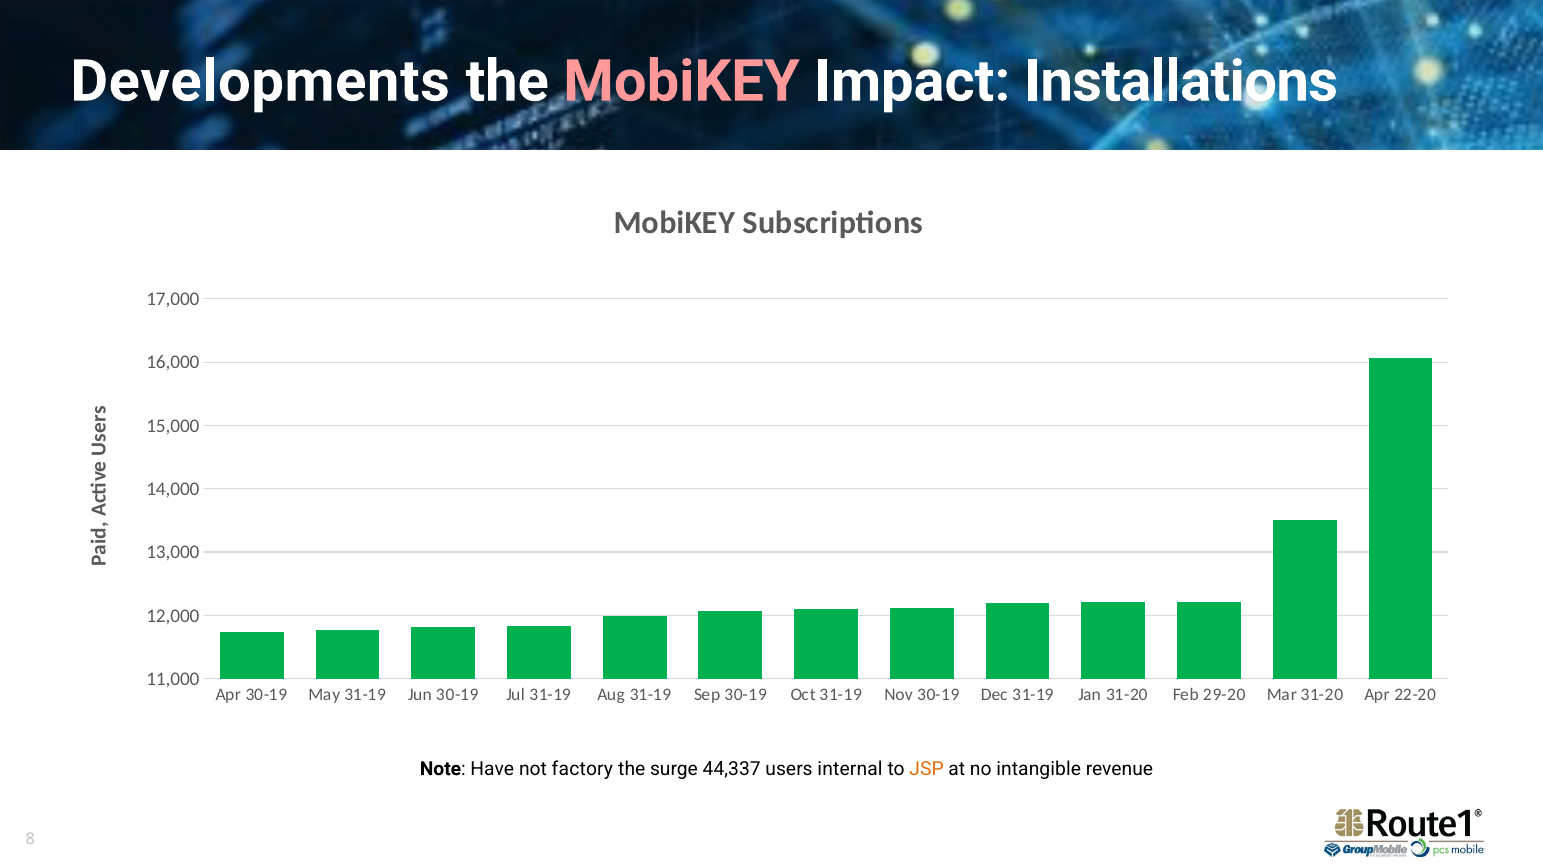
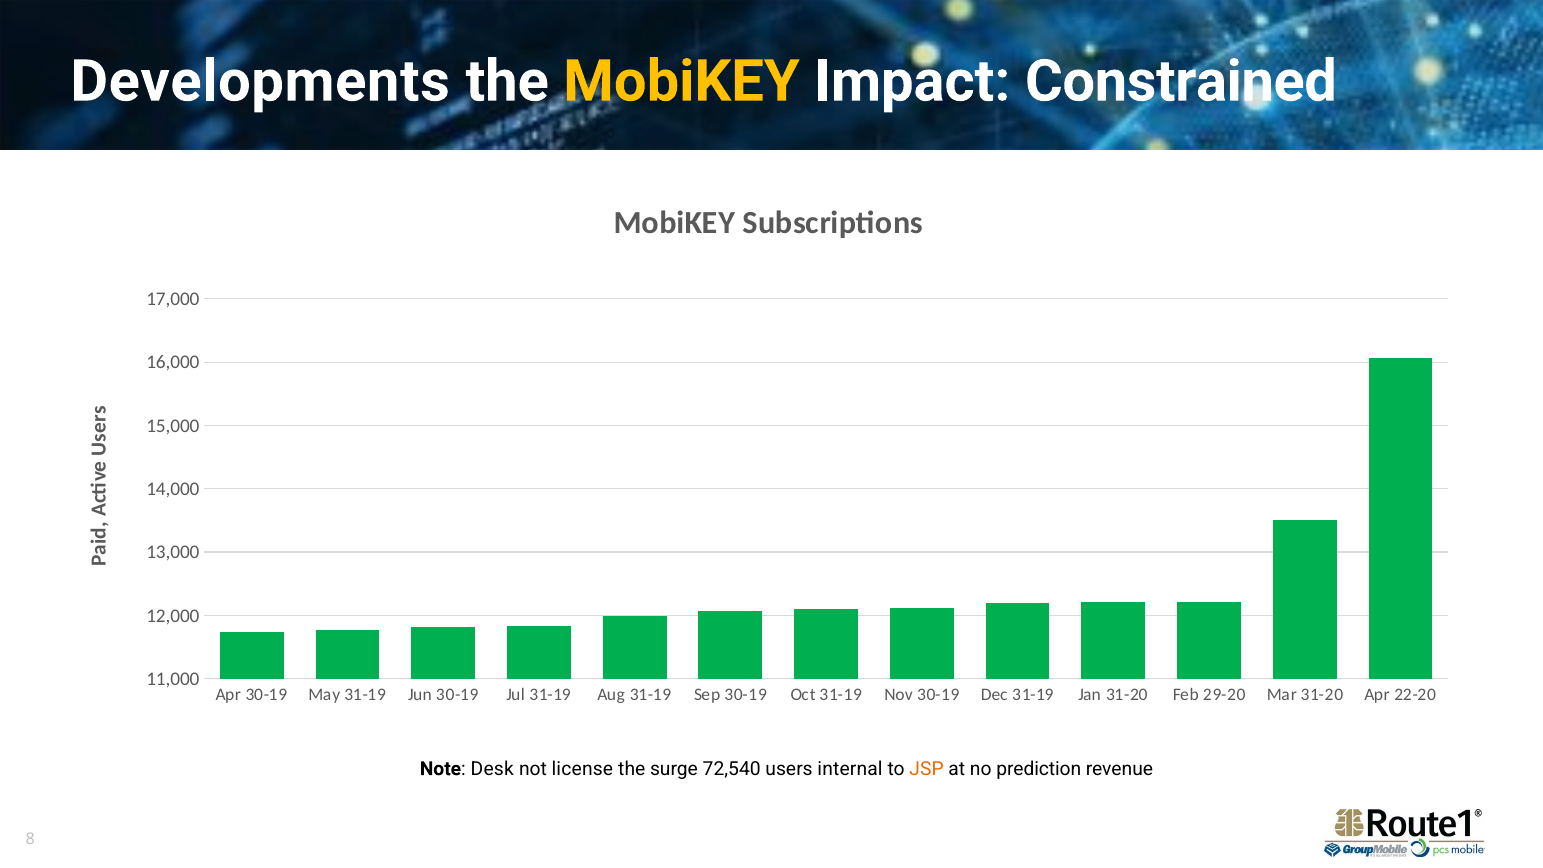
MobiKEY at (681, 82) colour: pink -> yellow
Installations: Installations -> Constrained
Have: Have -> Desk
factory: factory -> license
44,337: 44,337 -> 72,540
intangible: intangible -> prediction
